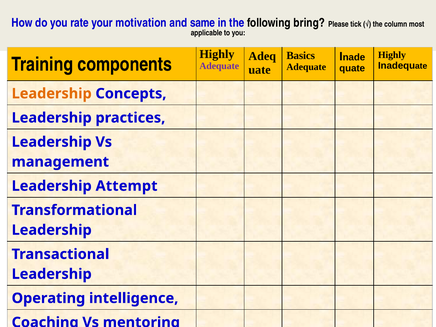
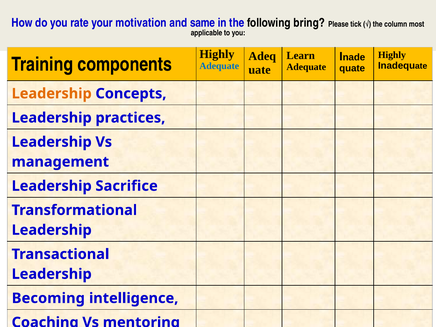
Basics: Basics -> Learn
Adequate at (219, 66) colour: purple -> blue
Attempt: Attempt -> Sacrifice
Operating: Operating -> Becoming
